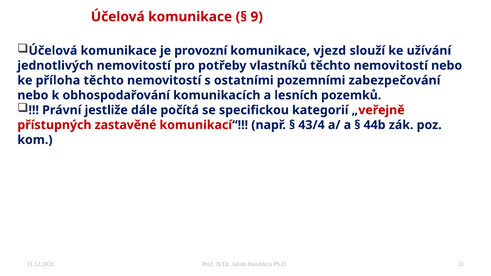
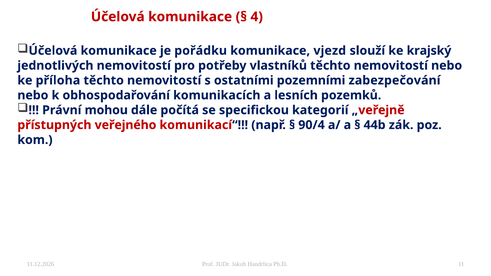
9: 9 -> 4
provozní: provozní -> pořádku
užívání: užívání -> krajský
jestliže: jestliže -> mohou
zastavěné: zastavěné -> veřejného
43/4: 43/4 -> 90/4
